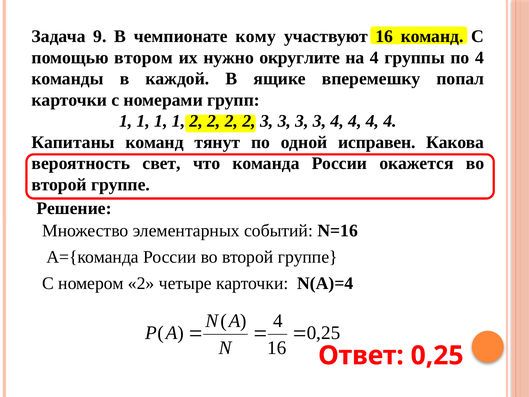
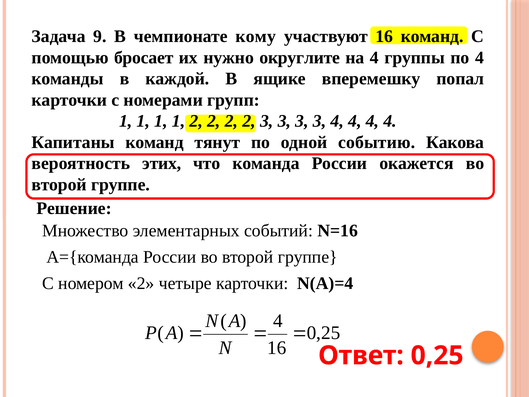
втором: втором -> бросает
исправен: исправен -> событию
свет: свет -> этих
